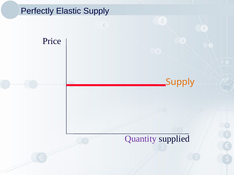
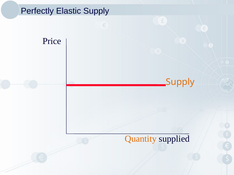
Quantity colour: purple -> orange
